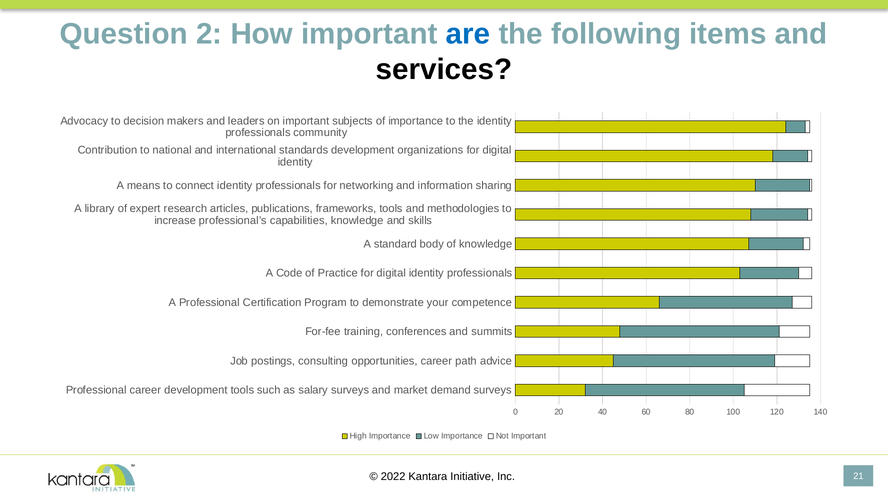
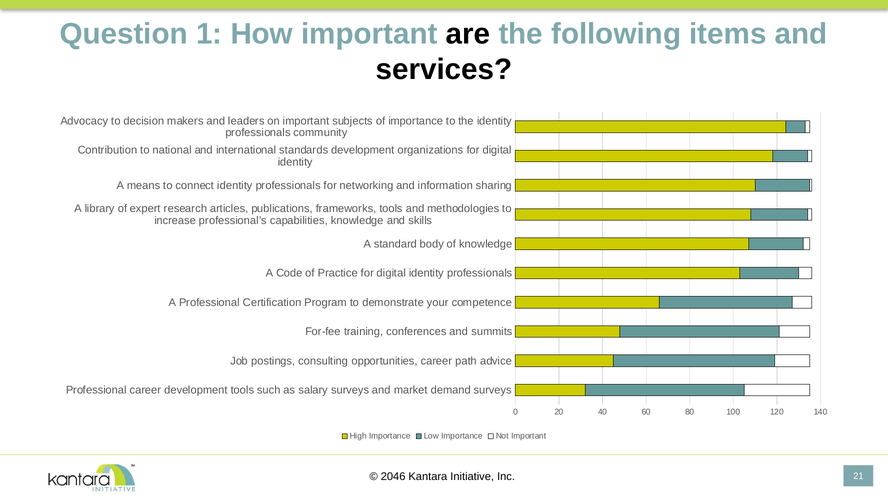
2: 2 -> 1
are colour: blue -> black
2022: 2022 -> 2046
